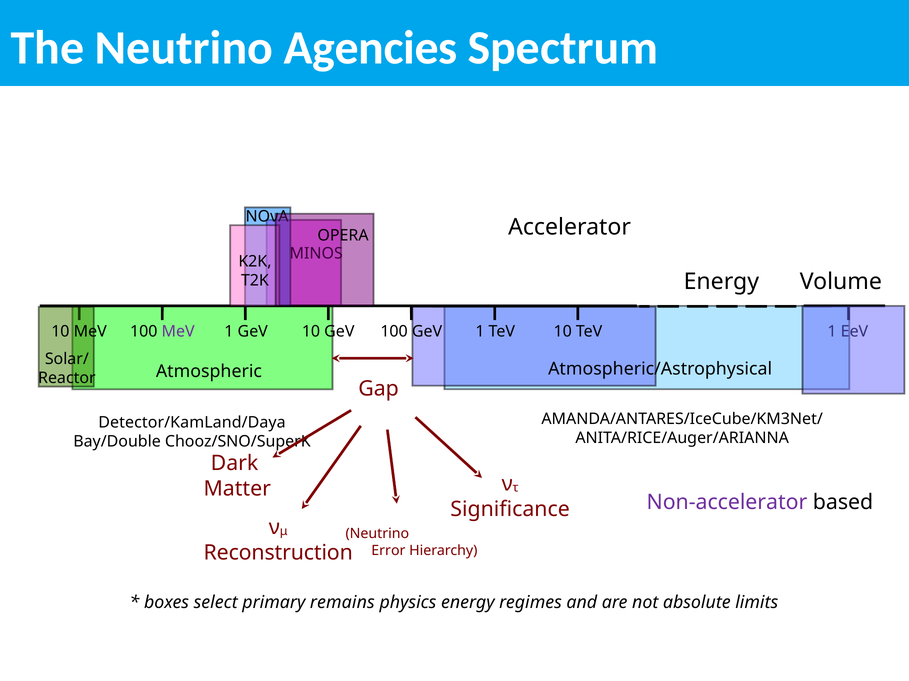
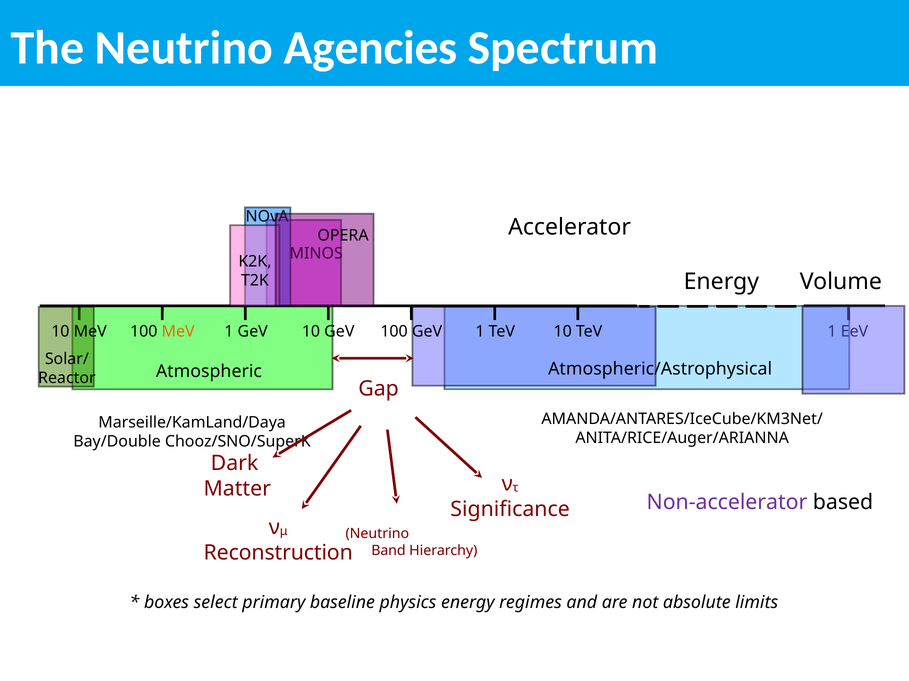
MeV at (178, 332) colour: purple -> orange
Detector/KamLand/Daya: Detector/KamLand/Daya -> Marseille/KamLand/Daya
Error: Error -> Band
remains: remains -> baseline
